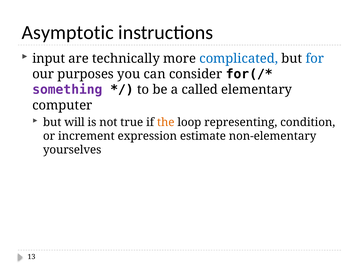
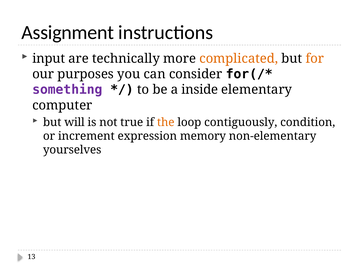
Asymptotic: Asymptotic -> Assignment
complicated colour: blue -> orange
for colour: blue -> orange
called: called -> inside
representing: representing -> contiguously
estimate: estimate -> memory
